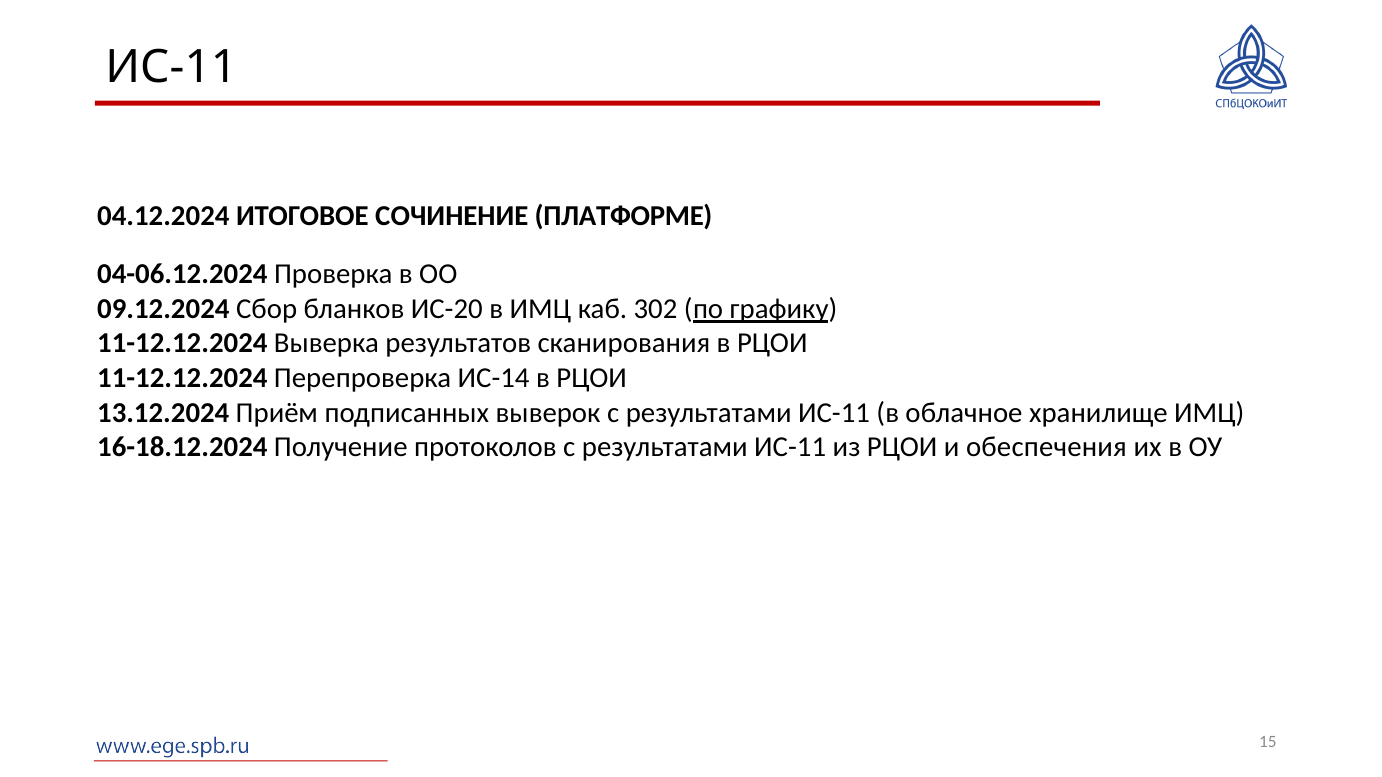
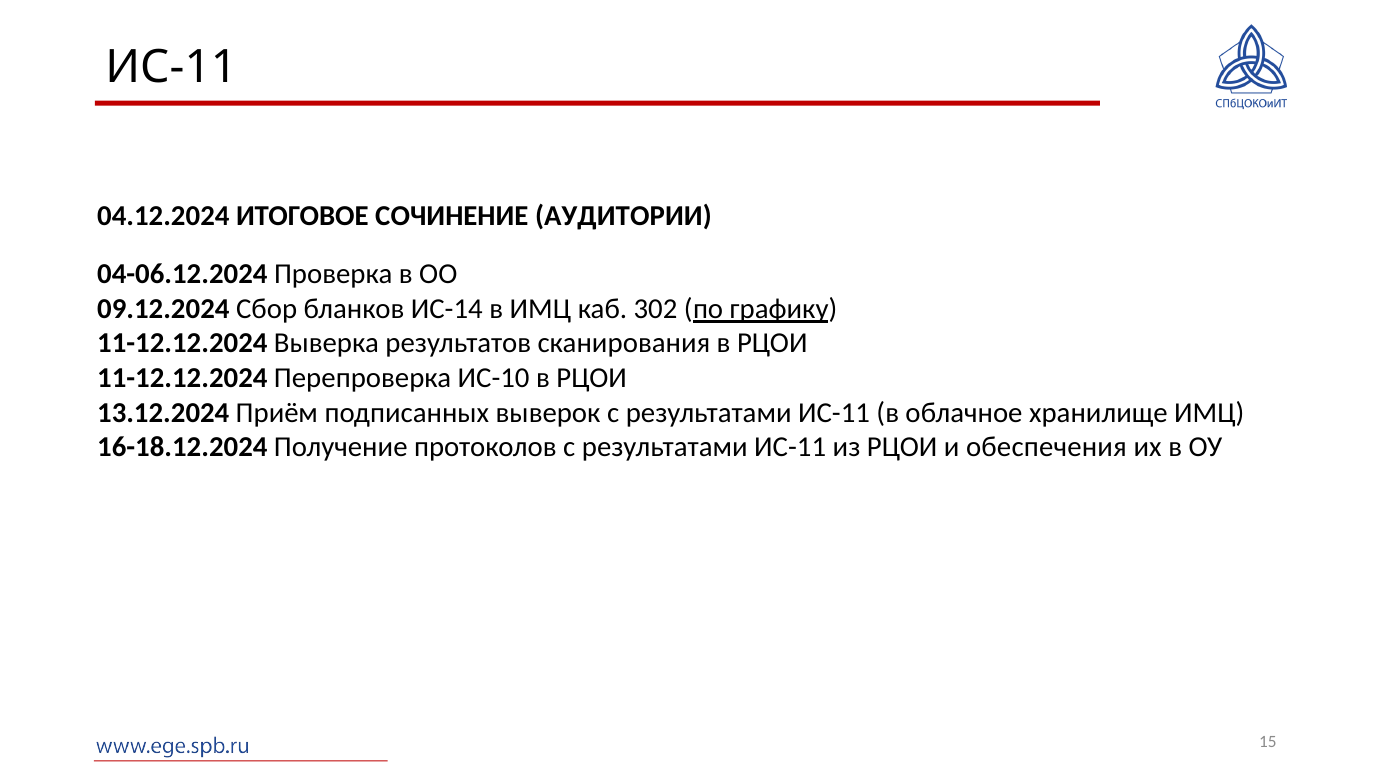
ПЛАТФОРМЕ: ПЛАТФОРМЕ -> АУДИТОРИИ
ИС-20: ИС-20 -> ИС-14
ИС-14: ИС-14 -> ИС-10
